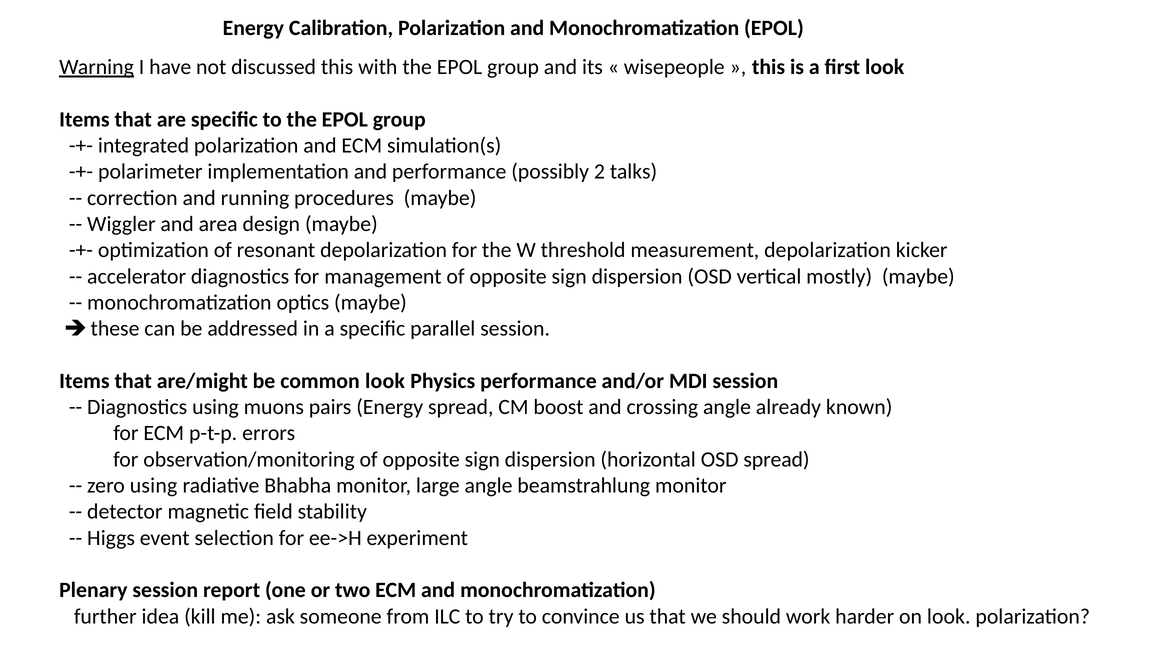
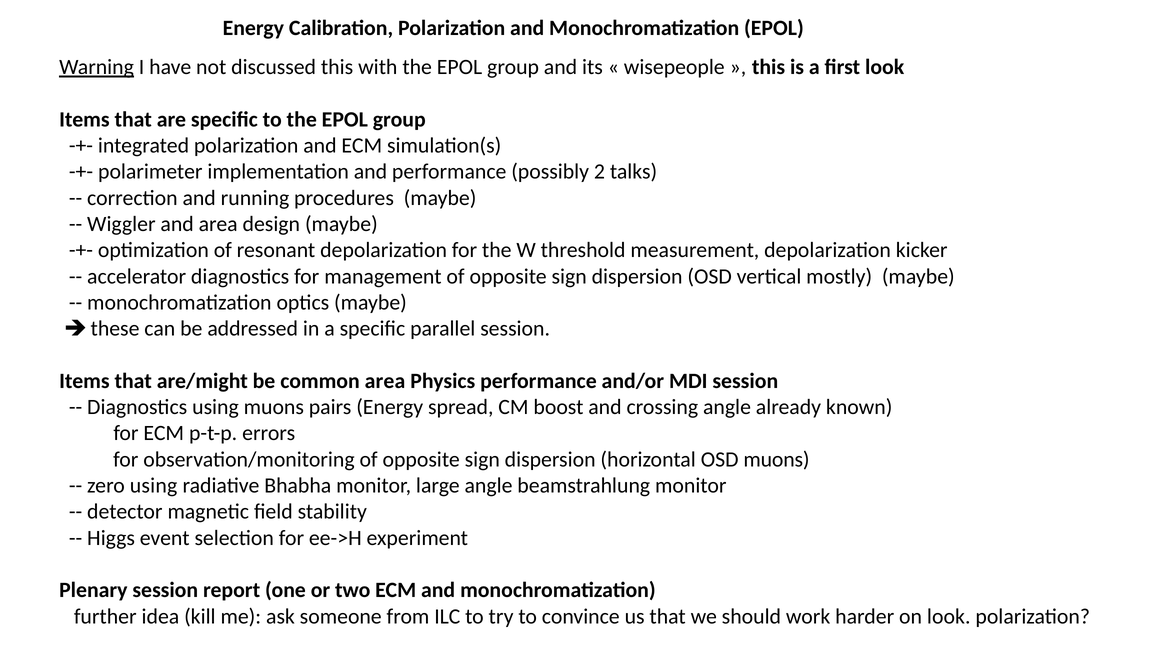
common look: look -> area
OSD spread: spread -> muons
